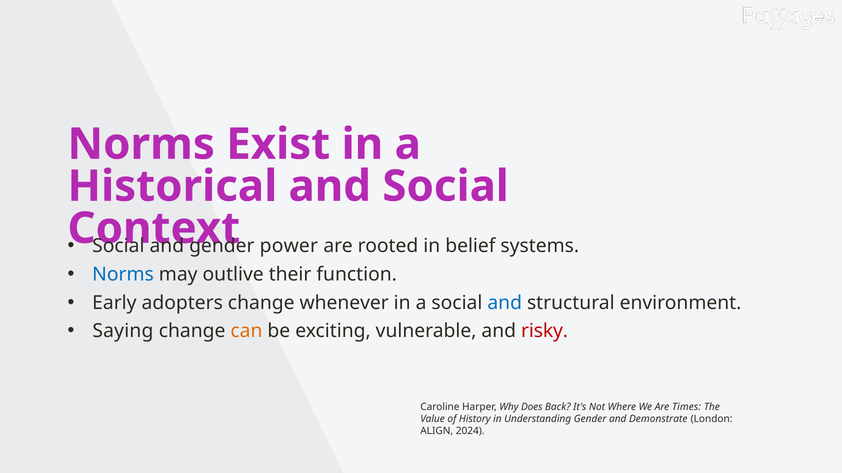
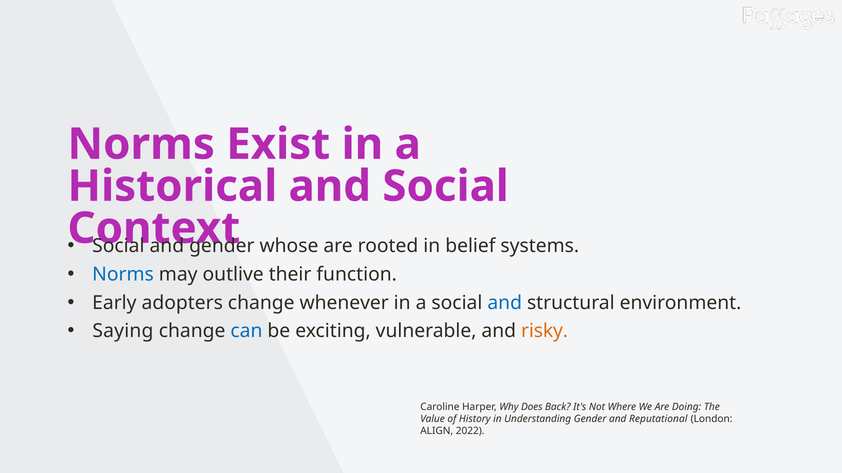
power: power -> whose
can colour: orange -> blue
risky colour: red -> orange
Times: Times -> Doing
Demonstrate: Demonstrate -> Reputational
2024: 2024 -> 2022
